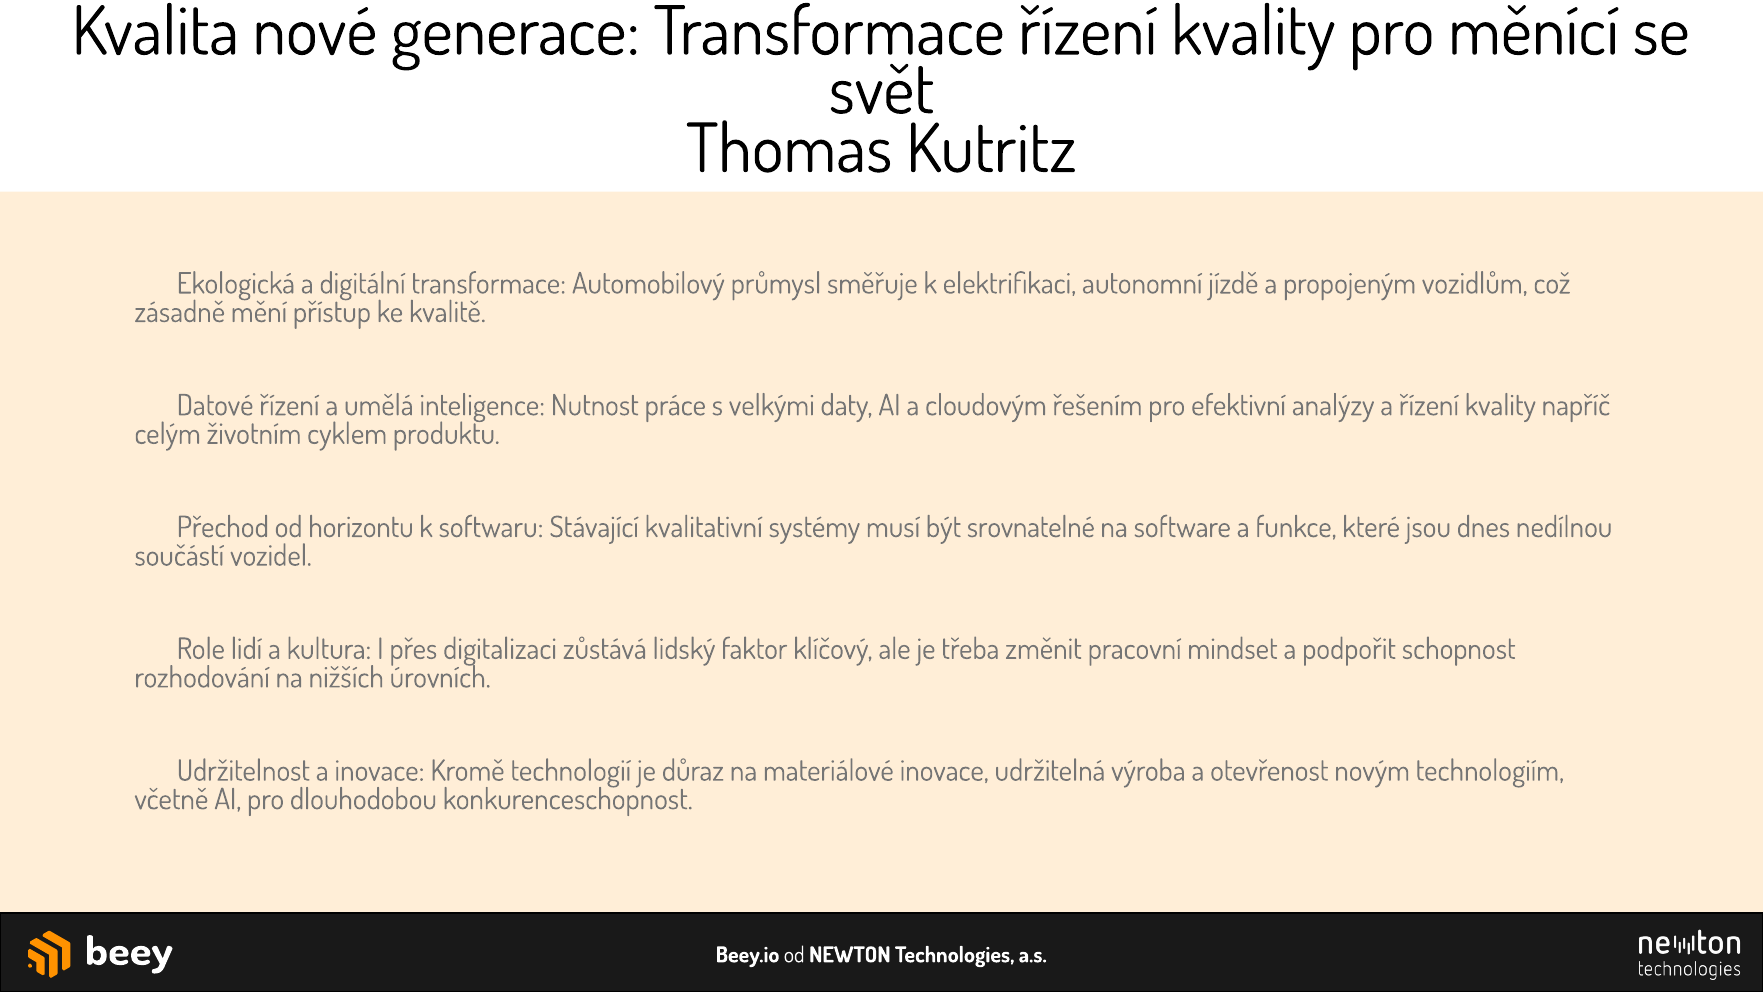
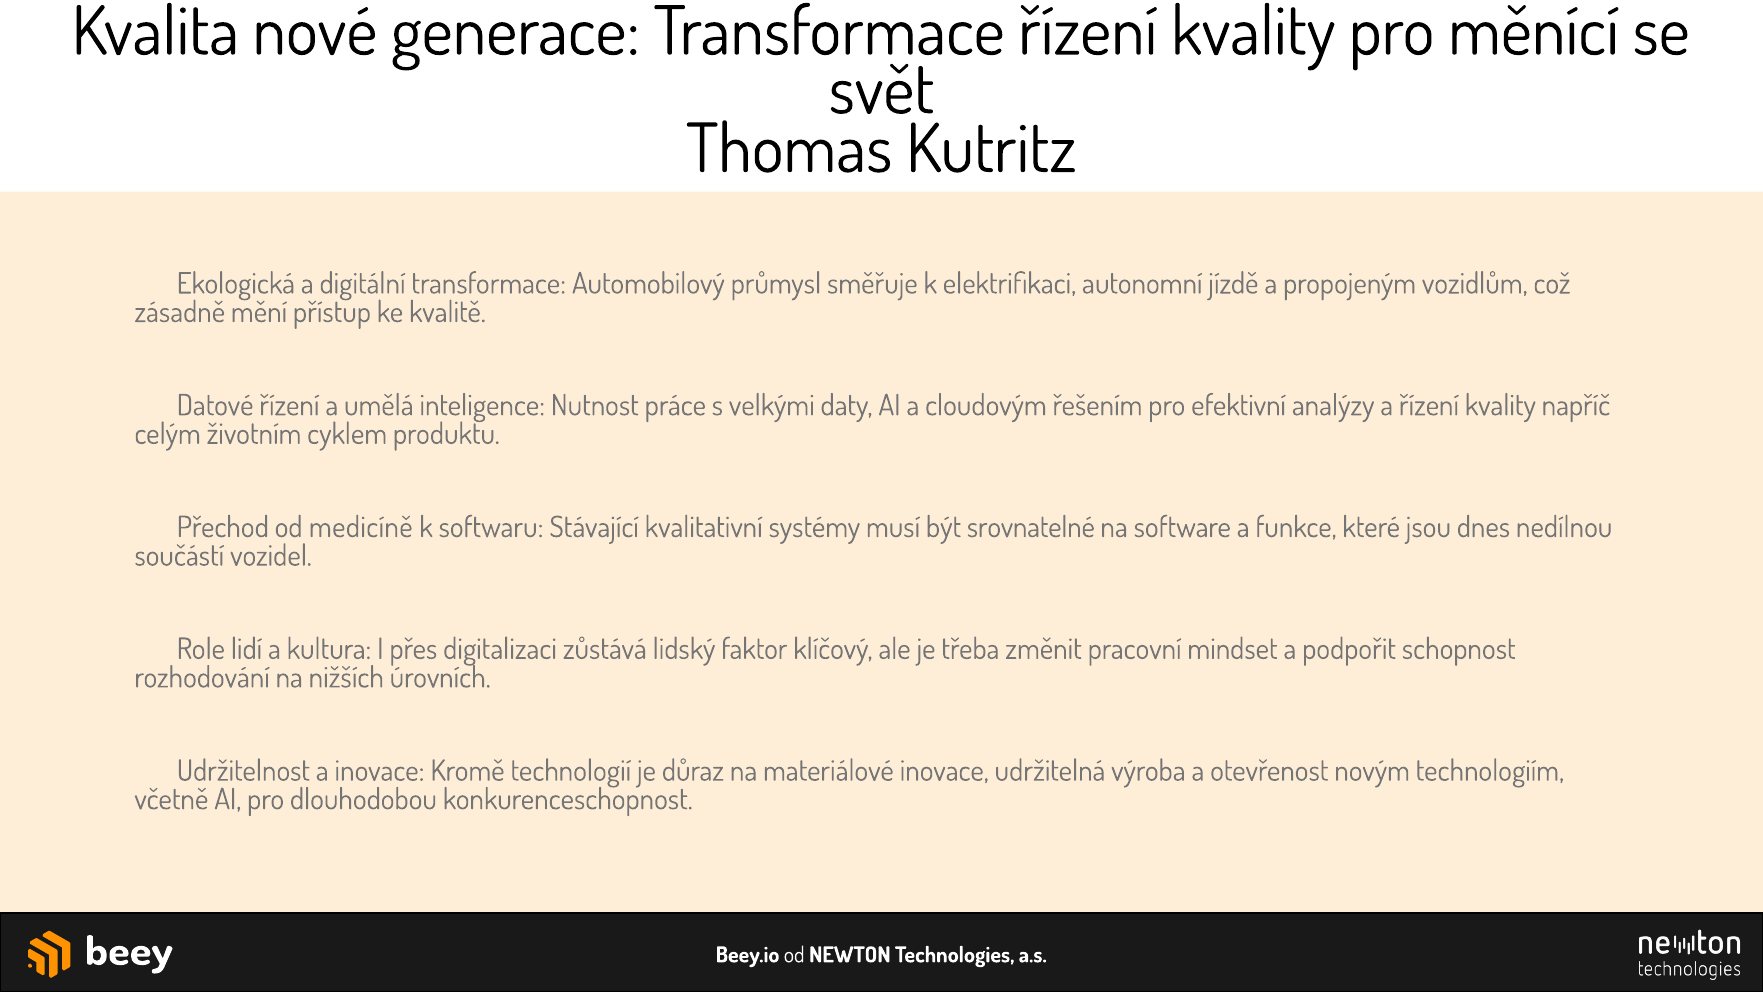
horizontu: horizontu -> medicíně
